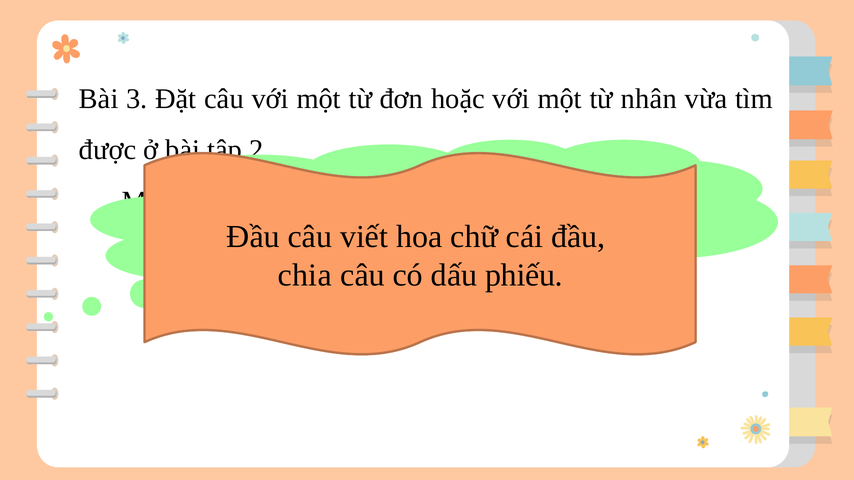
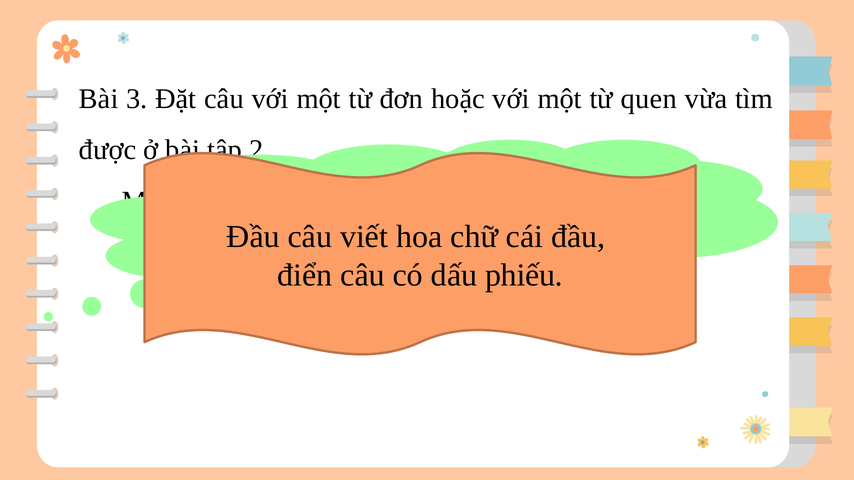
từ nhân: nhân -> quen
chia: chia -> điển
